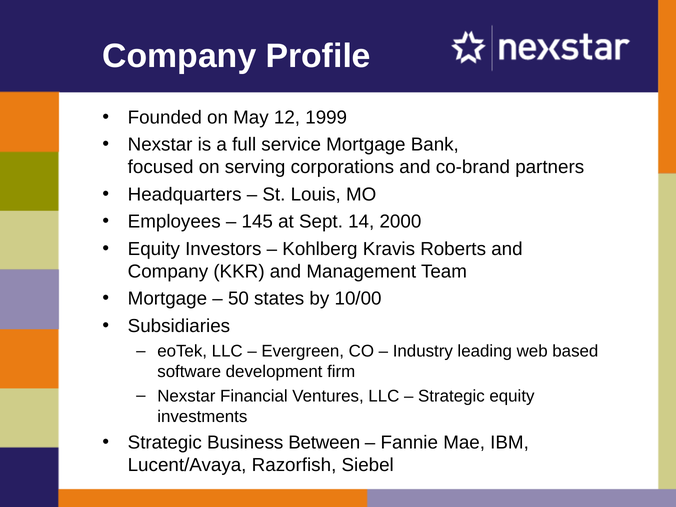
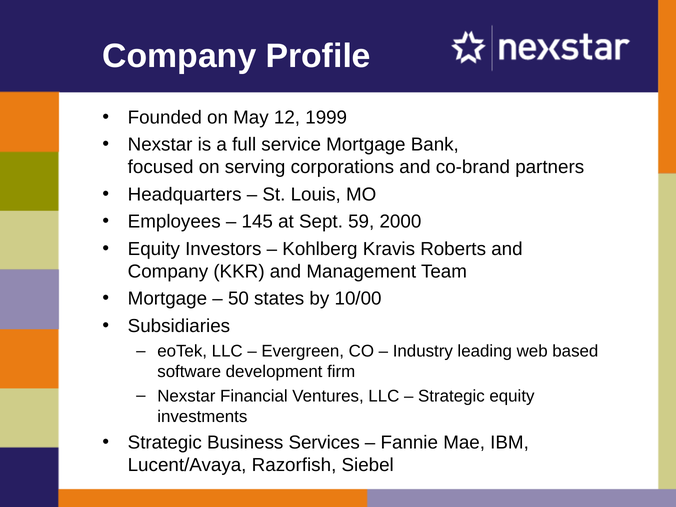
14: 14 -> 59
Between: Between -> Services
